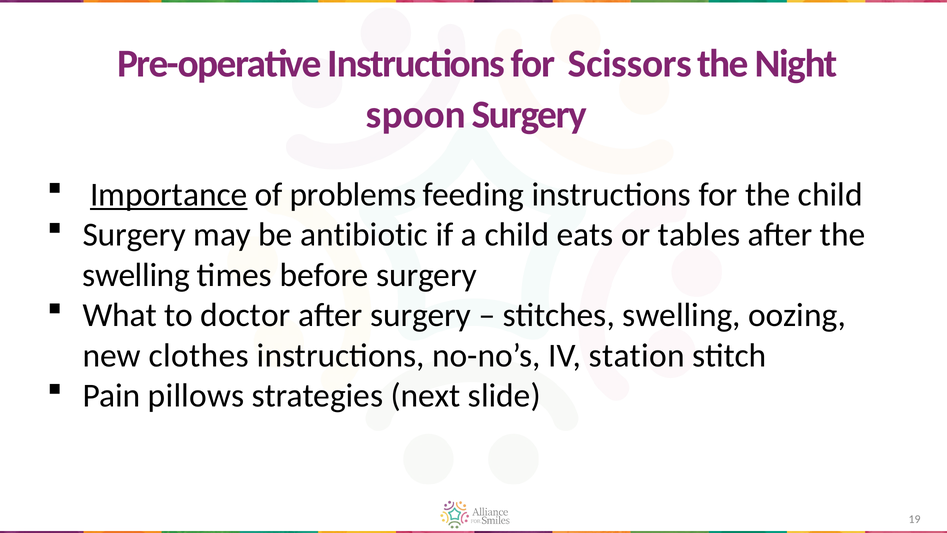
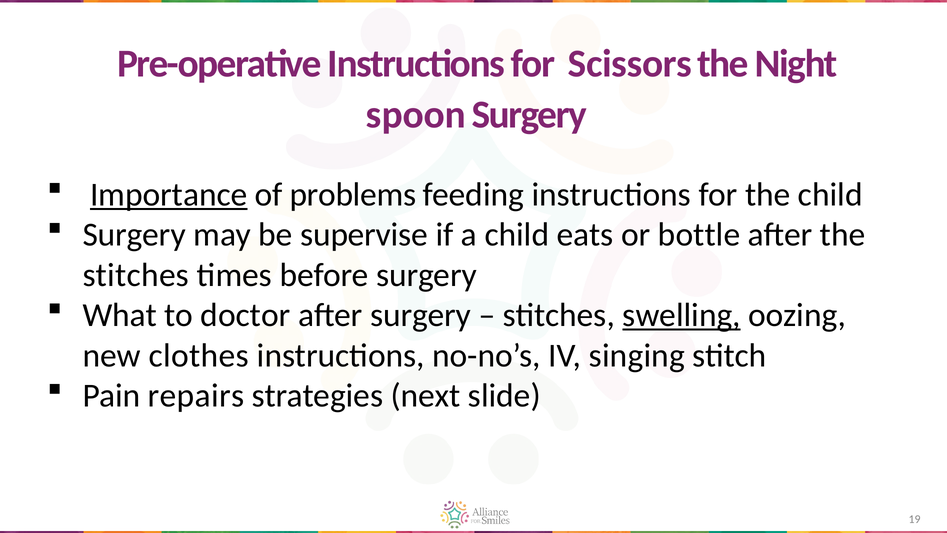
antibiotic: antibiotic -> supervise
tables: tables -> bottle
swelling at (136, 275): swelling -> stitches
swelling at (682, 315) underline: none -> present
station: station -> singing
pillows: pillows -> repairs
